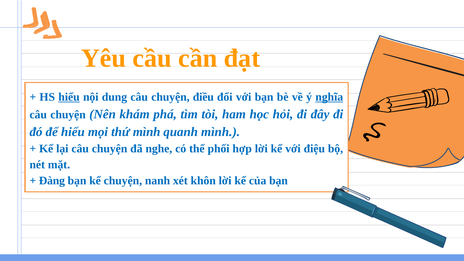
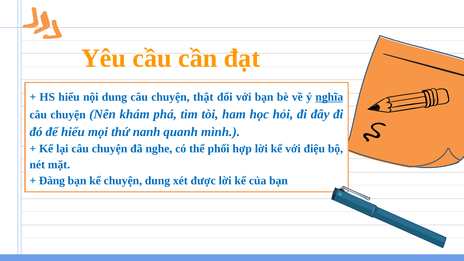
hiểu at (69, 97) underline: present -> none
điều: điều -> thật
thứ mình: mình -> nanh
chuyện nanh: nanh -> dung
khôn: khôn -> được
